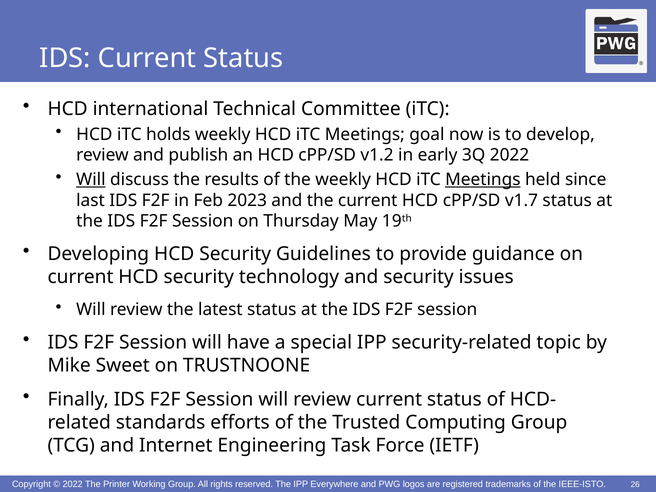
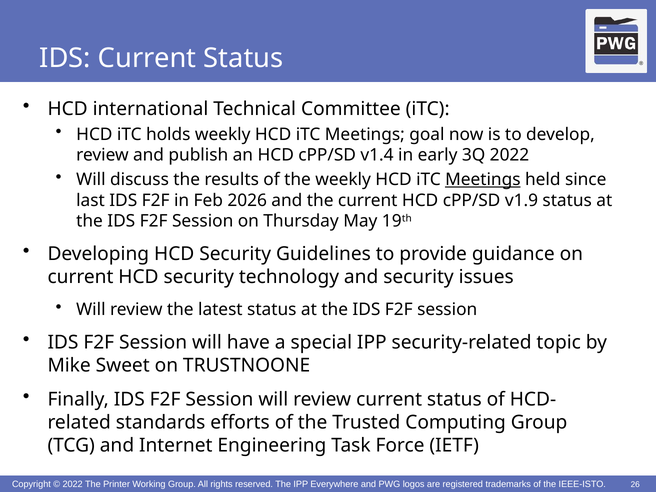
v1.2: v1.2 -> v1.4
Will at (91, 180) underline: present -> none
2023: 2023 -> 2026
v1.7: v1.7 -> v1.9
